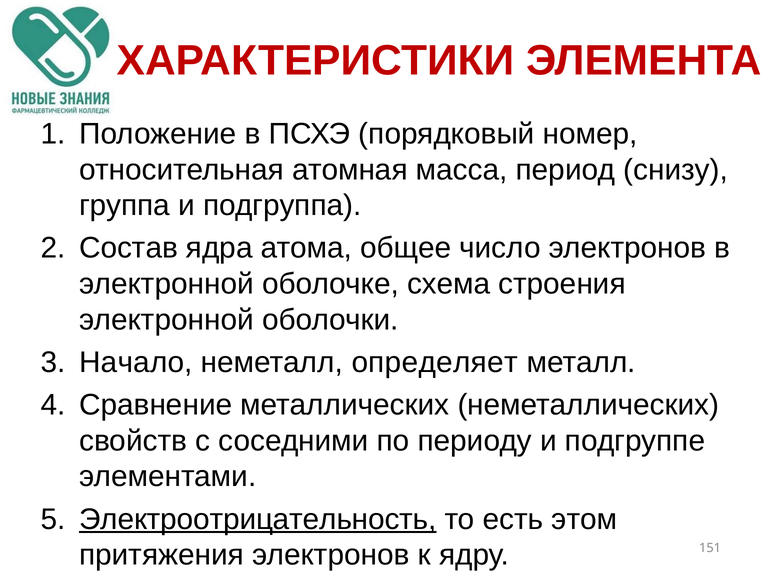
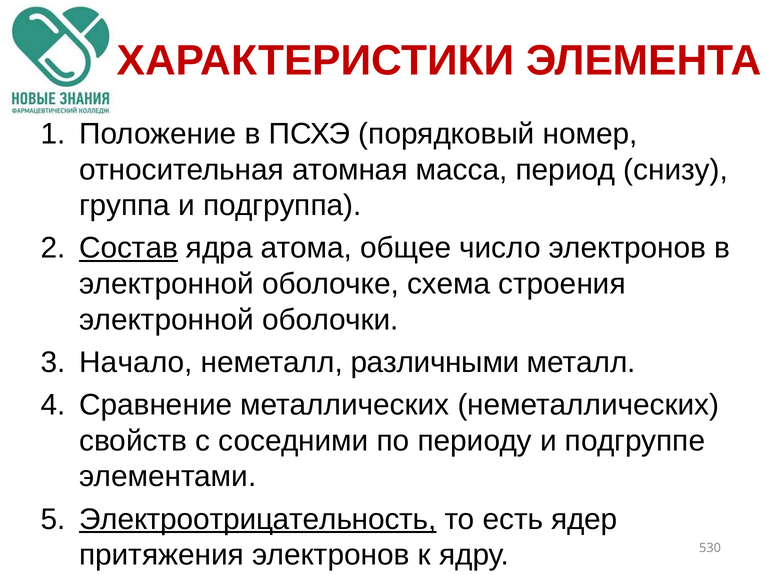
Состав underline: none -> present
определяет: определяет -> различными
этом: этом -> ядер
151: 151 -> 530
